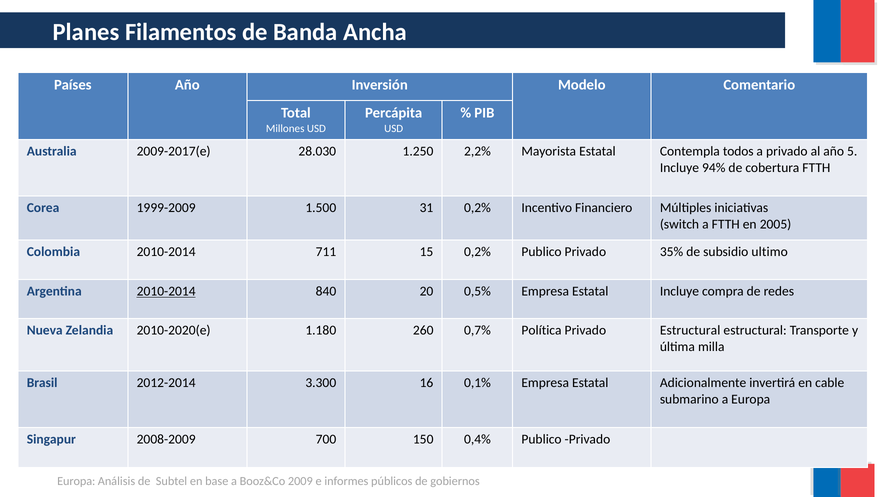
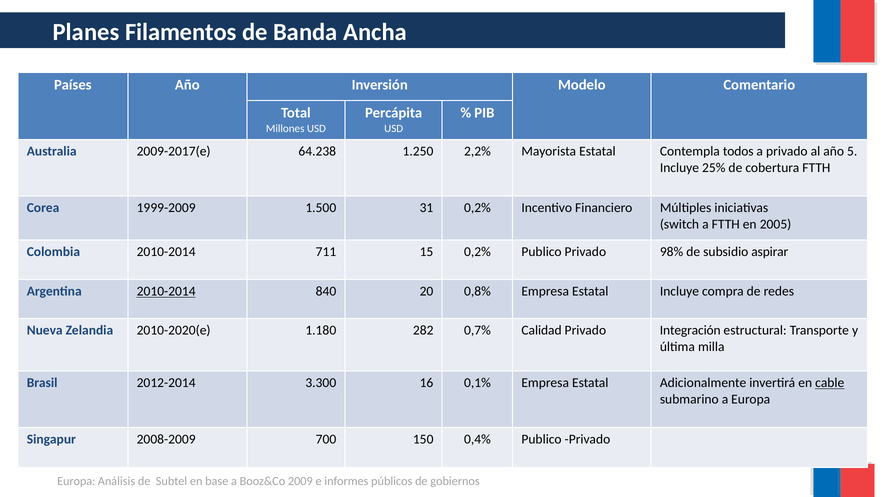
28.030: 28.030 -> 64.238
94%: 94% -> 25%
35%: 35% -> 98%
ultimo: ultimo -> aspirar
0,5%: 0,5% -> 0,8%
260: 260 -> 282
Política: Política -> Calidad
Privado Estructural: Estructural -> Integración
cable underline: none -> present
